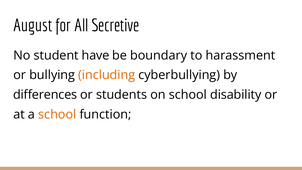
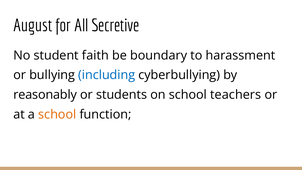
have: have -> faith
including colour: orange -> blue
differences: differences -> reasonably
disability: disability -> teachers
